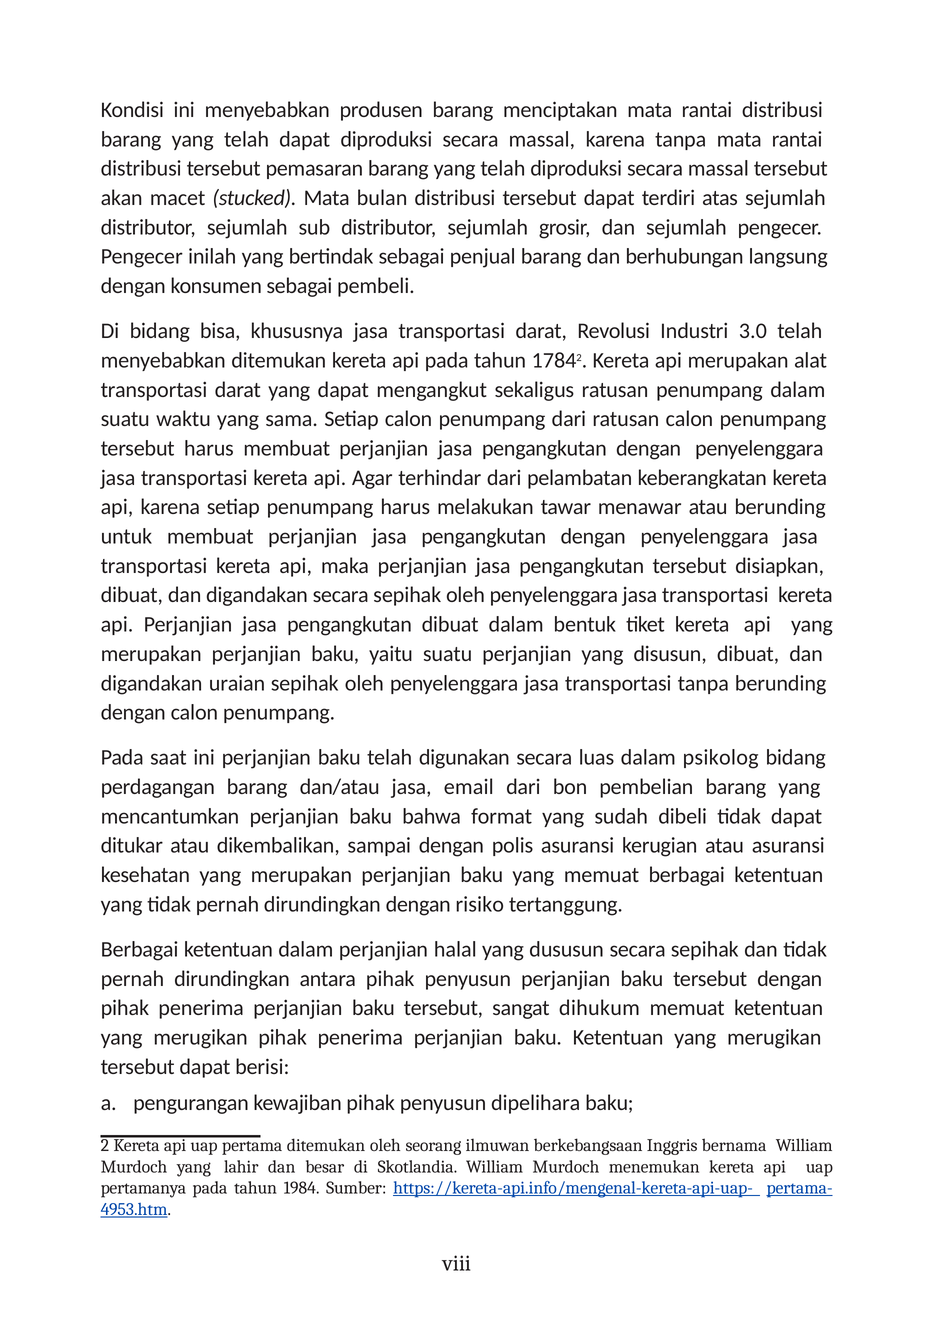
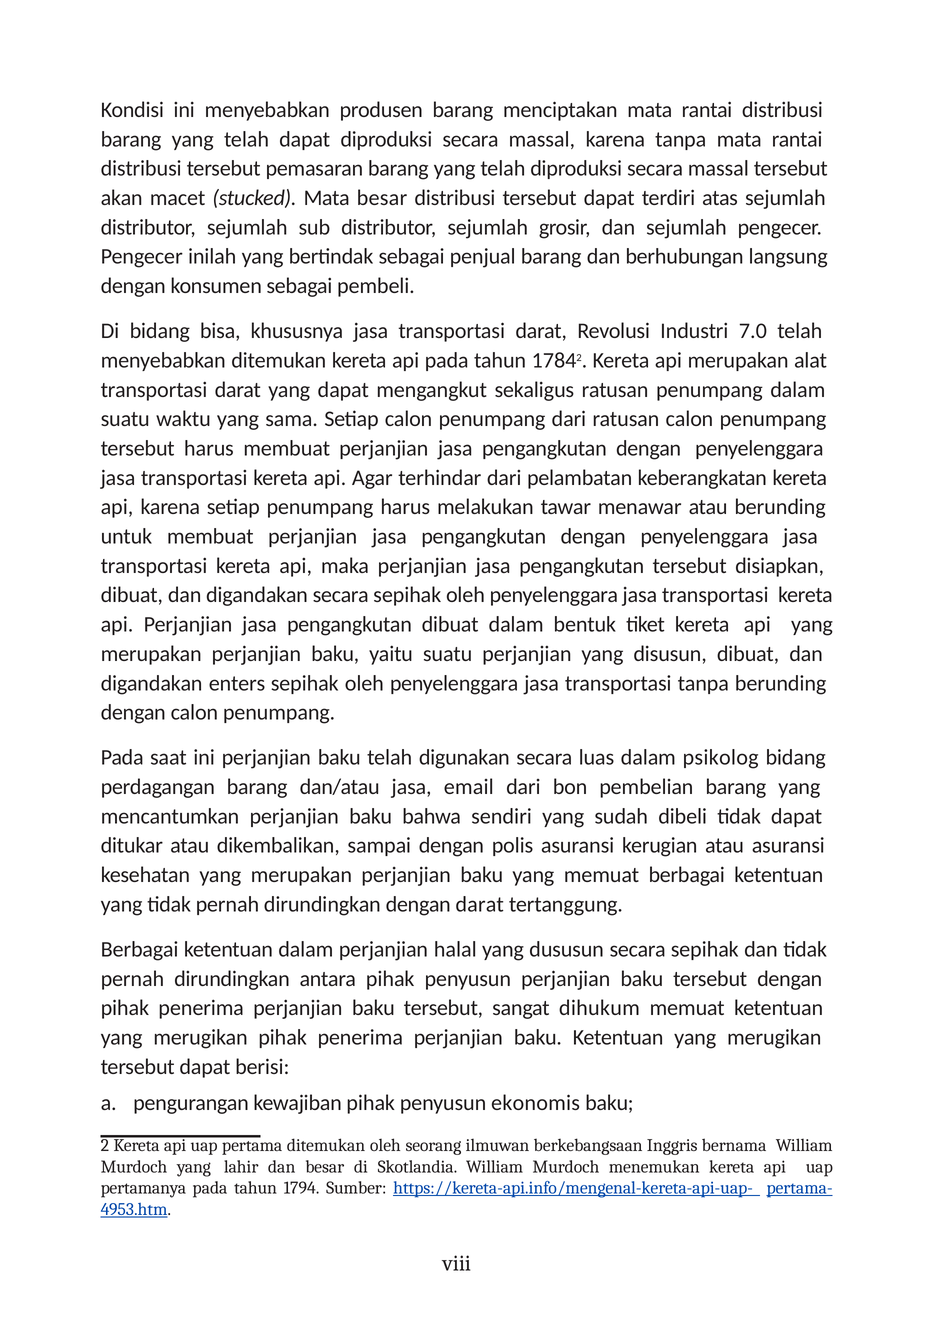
Mata bulan: bulan -> besar
3.0: 3.0 -> 7.0
uraian: uraian -> enters
format: format -> sendiri
dengan risiko: risiko -> darat
dipelihara: dipelihara -> ekonomis
1984: 1984 -> 1794
